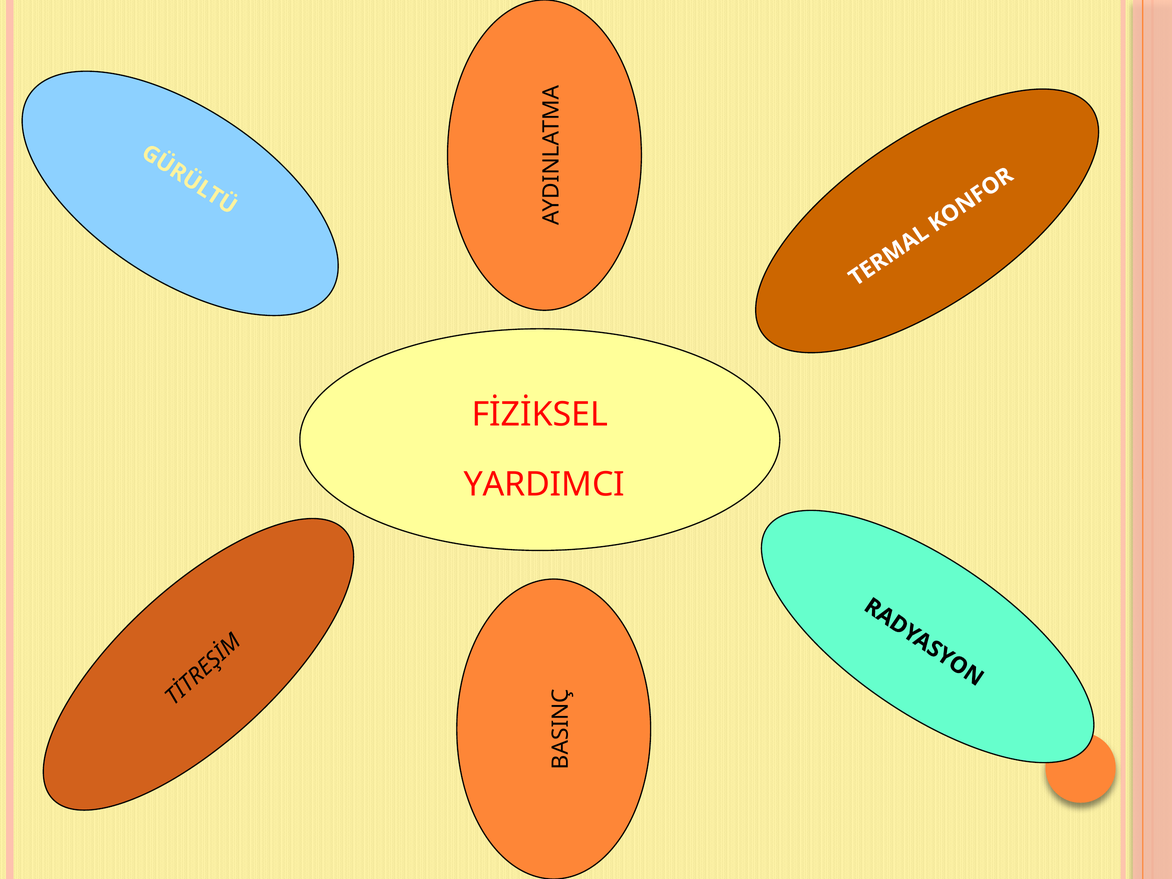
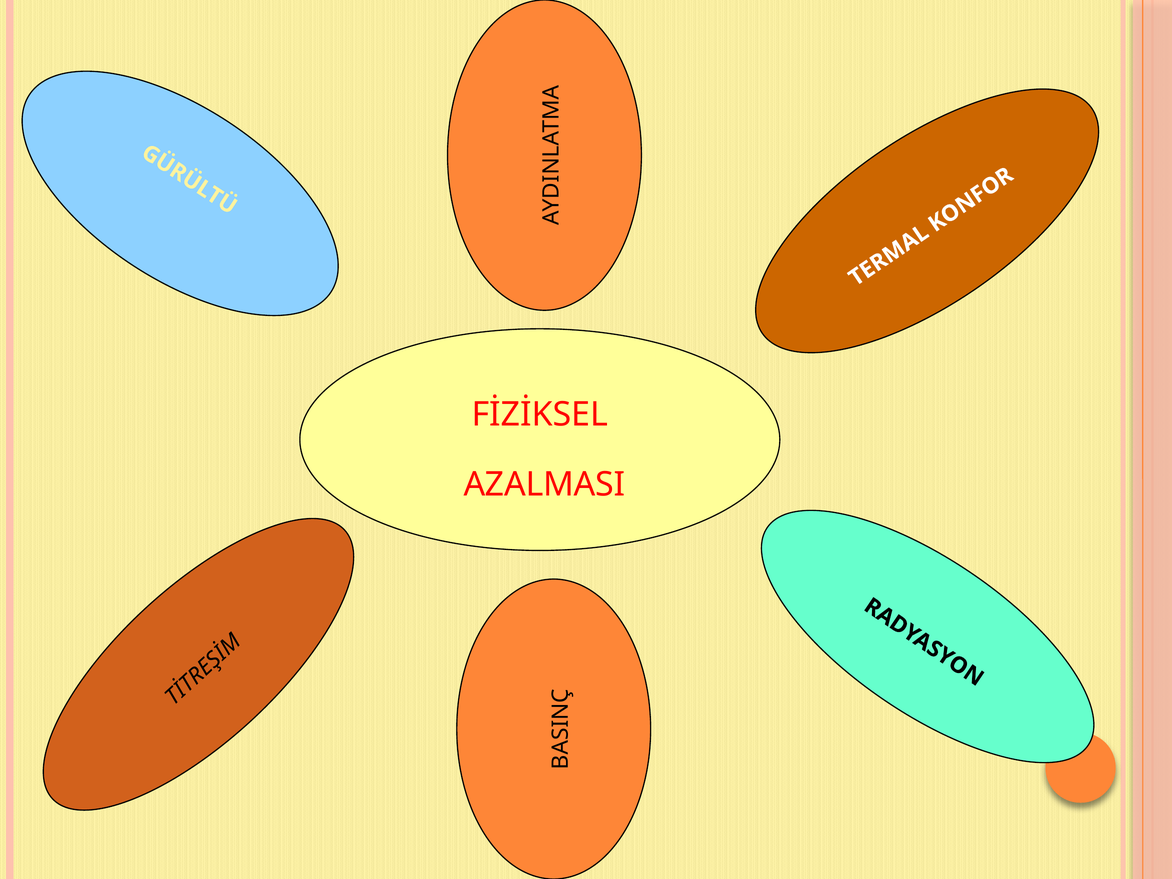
YARDIMCI: YARDIMCI -> AZALMASI
